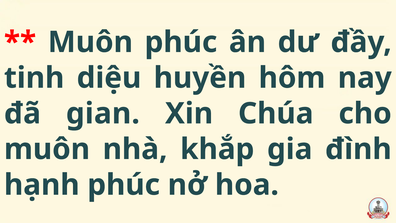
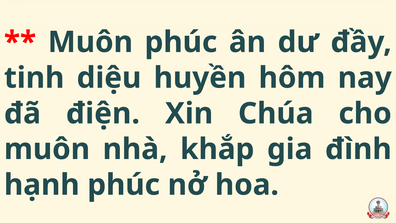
gian: gian -> điện
